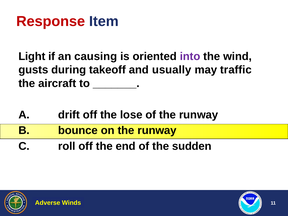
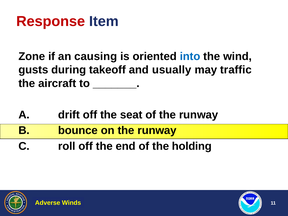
Light: Light -> Zone
into colour: purple -> blue
lose: lose -> seat
sudden: sudden -> holding
